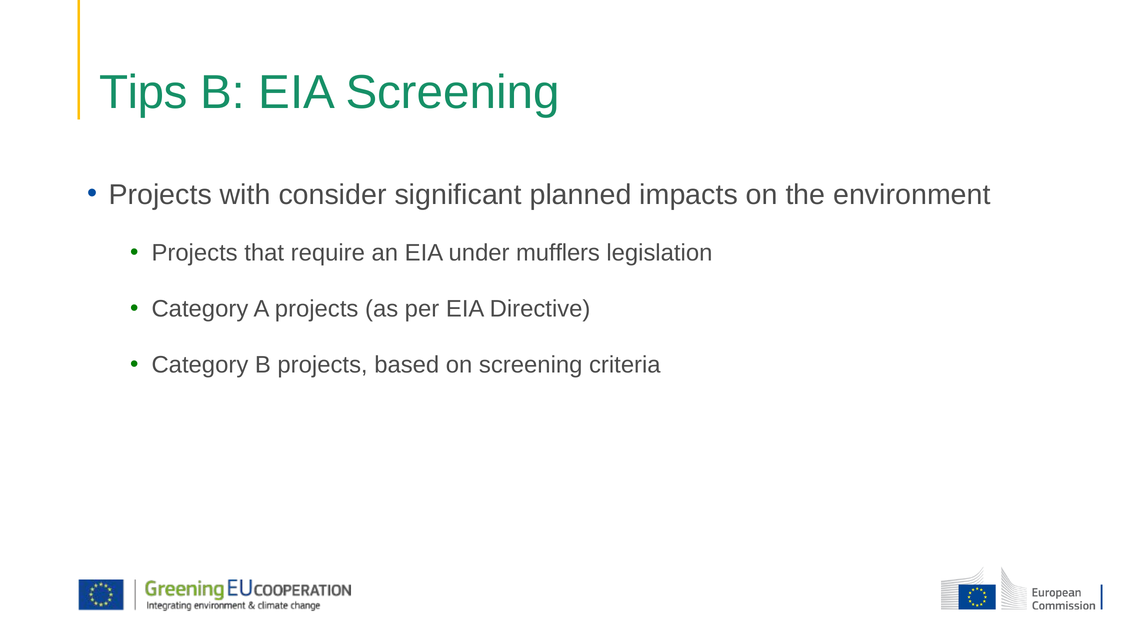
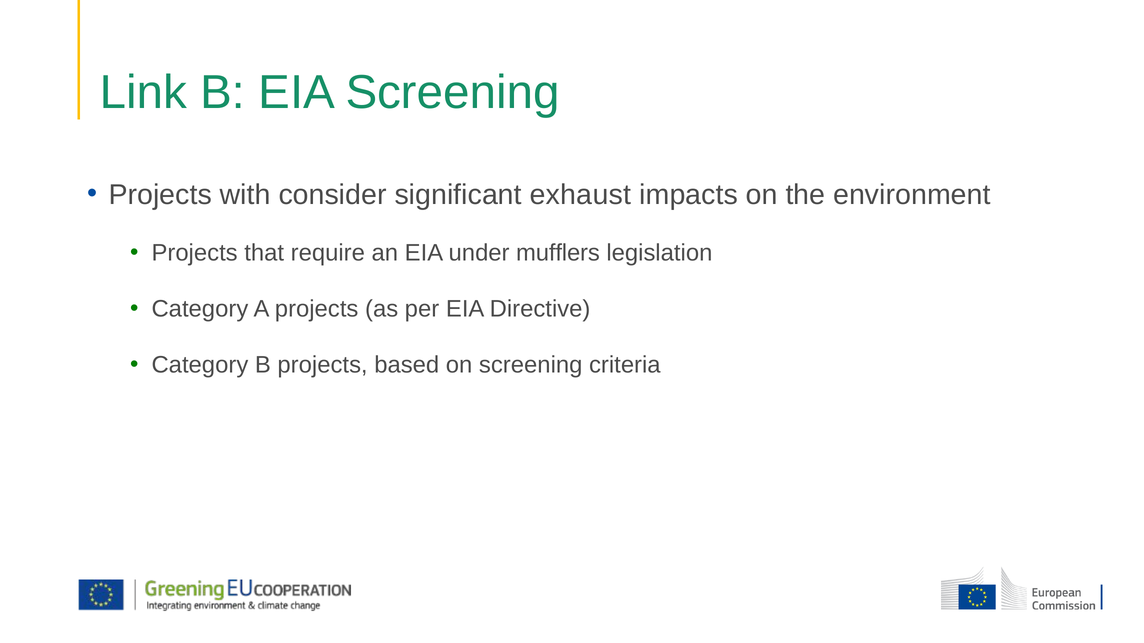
Tips: Tips -> Link
planned: planned -> exhaust
